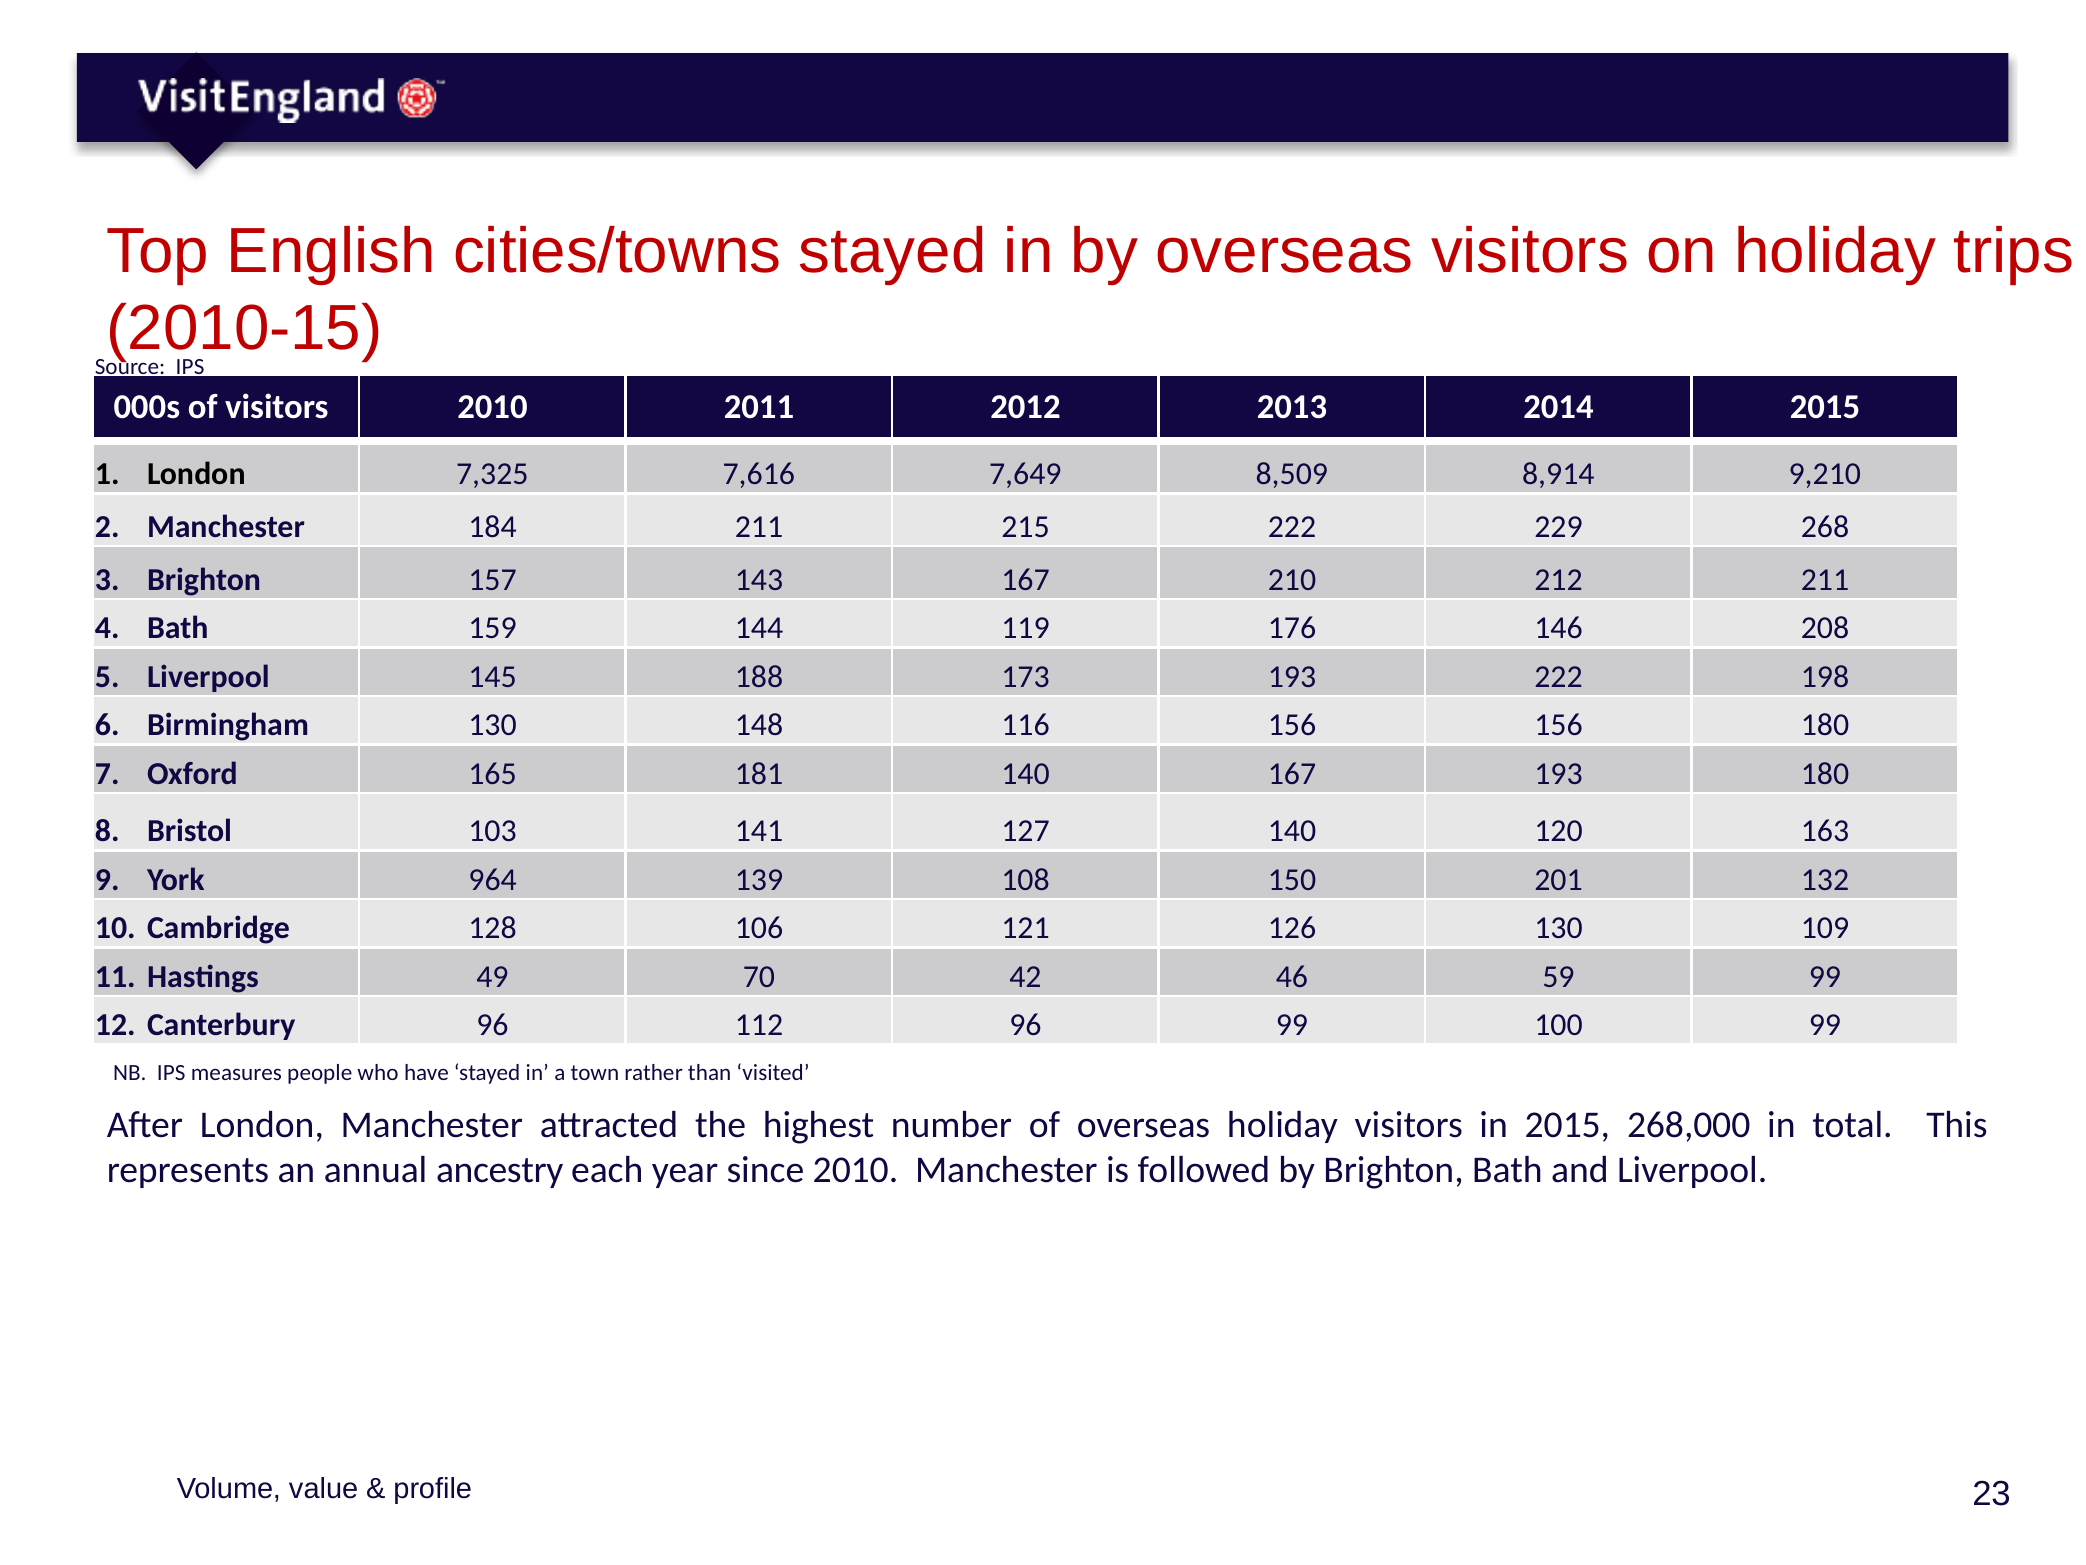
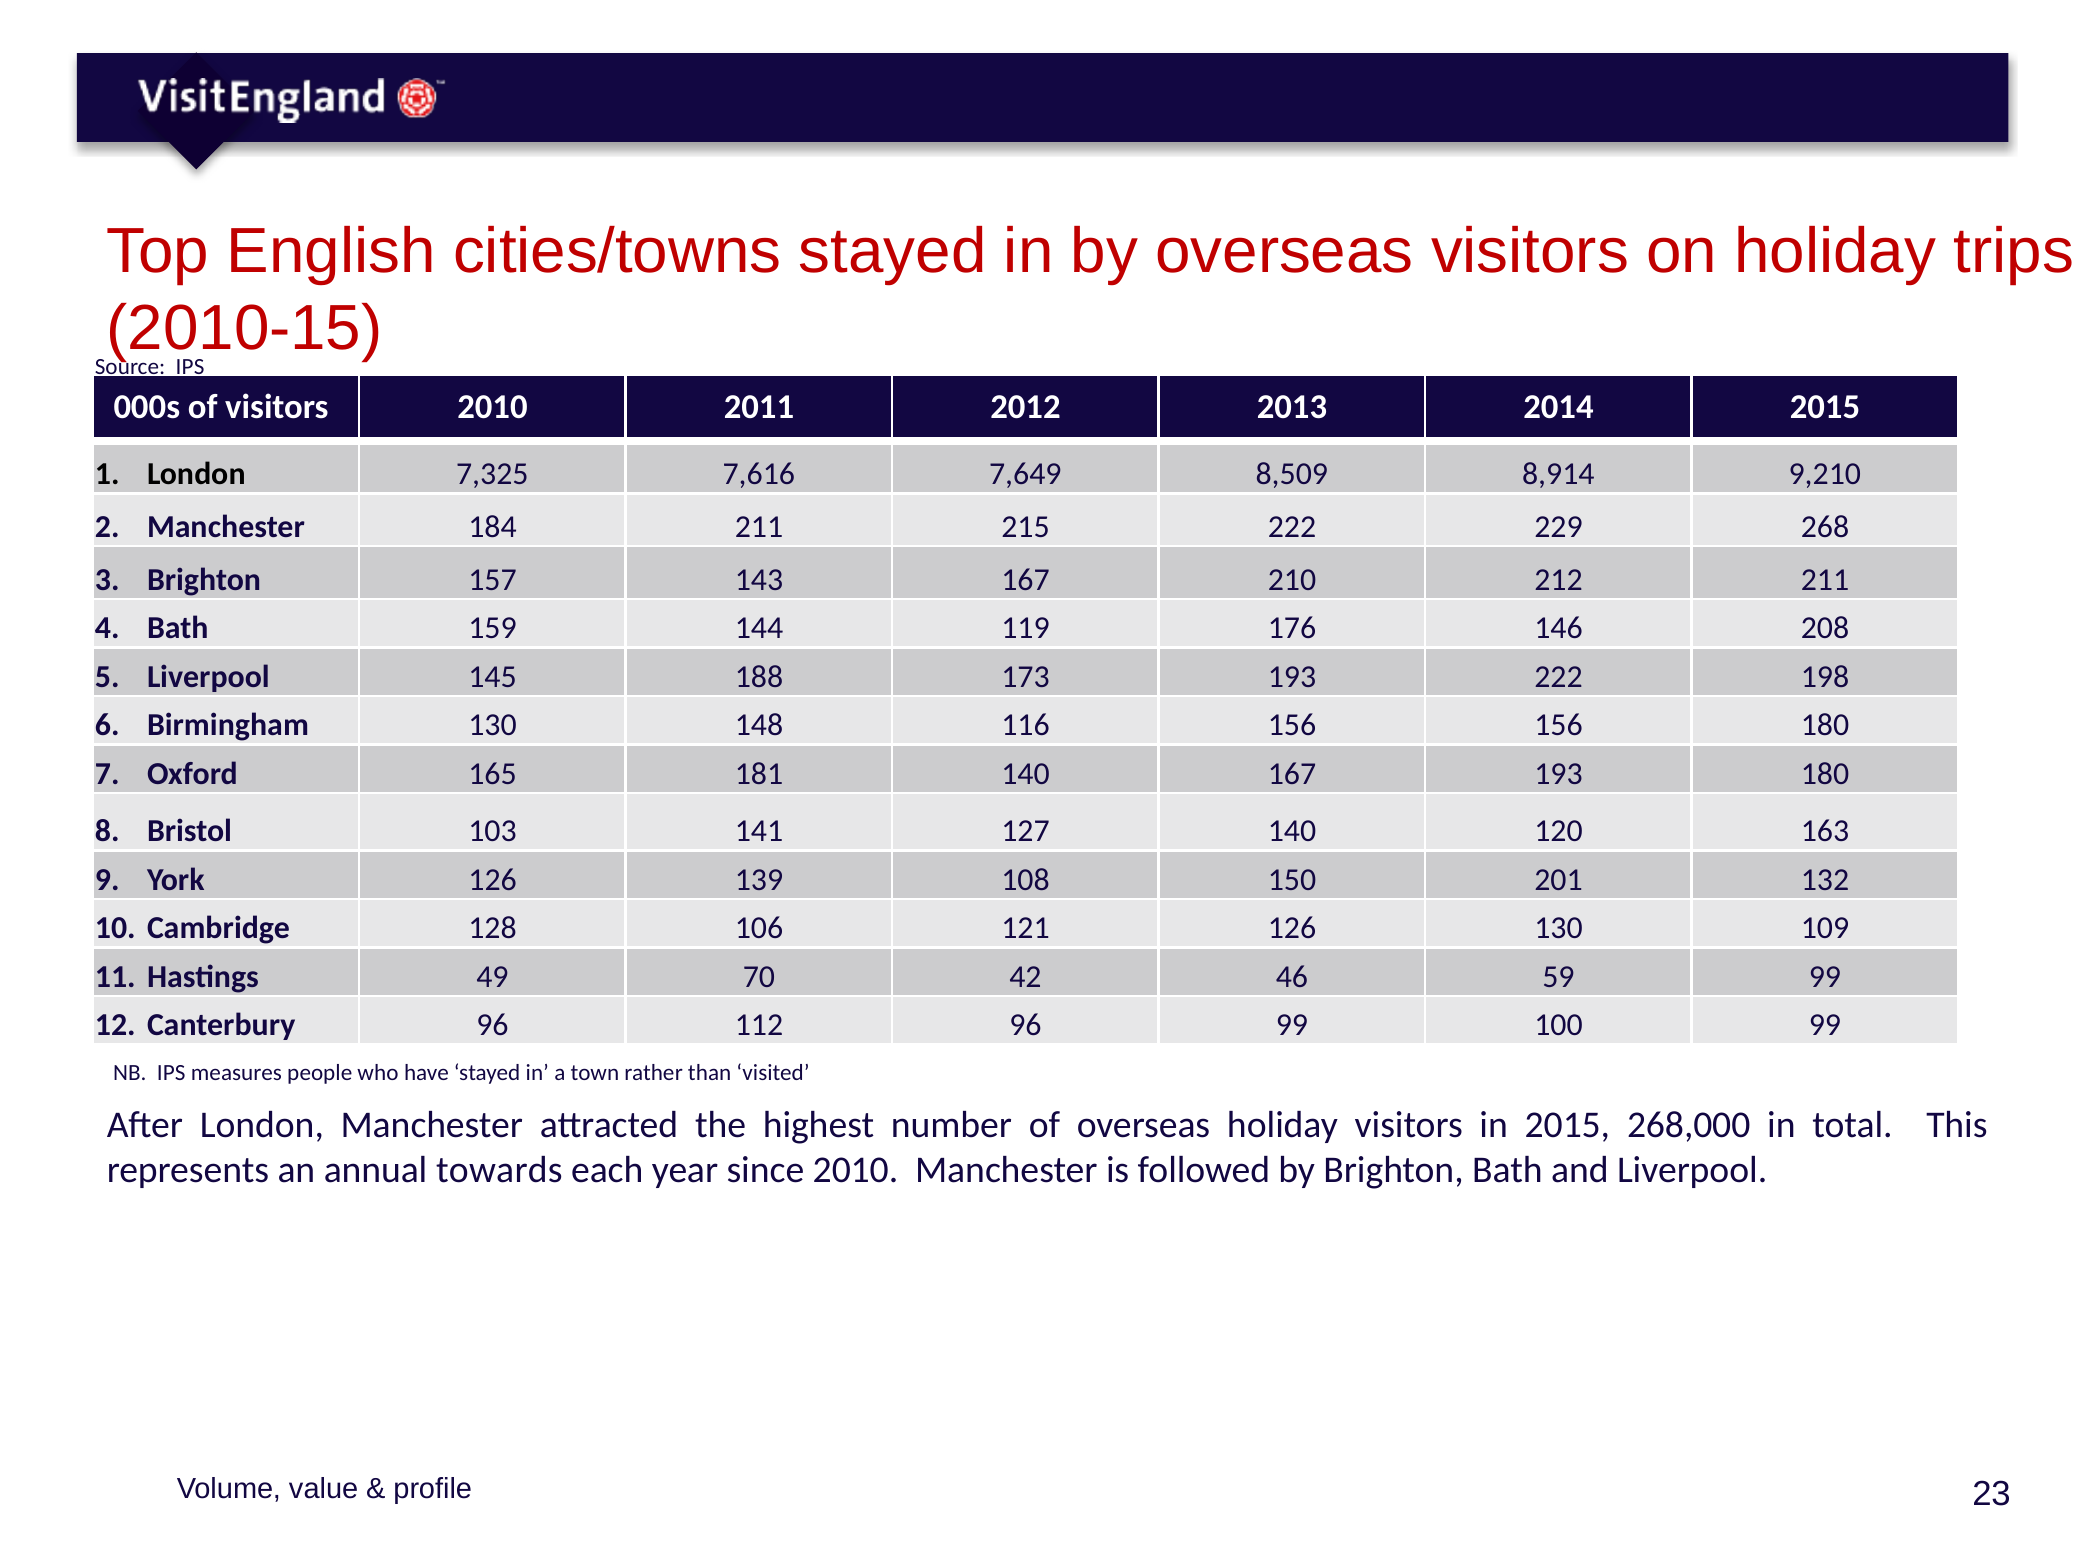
York 964: 964 -> 126
ancestry: ancestry -> towards
